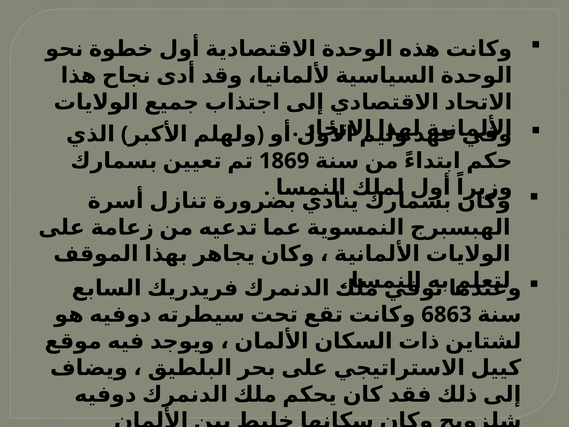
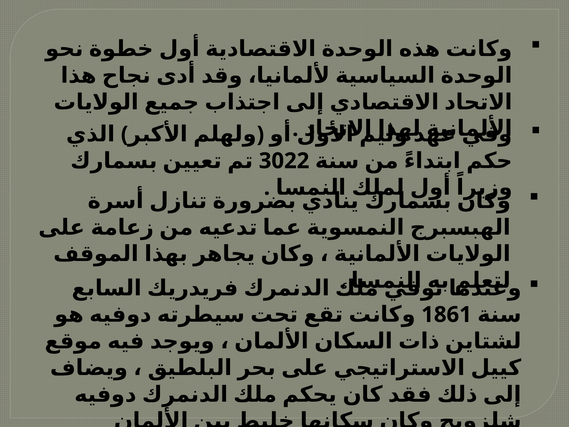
1869: 1869 -> 3022
6863: 6863 -> 1861
